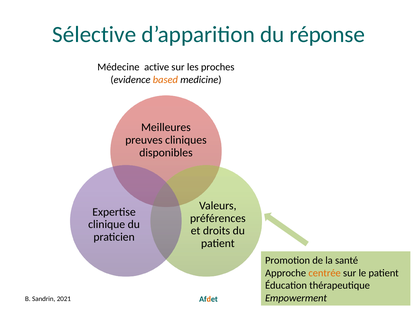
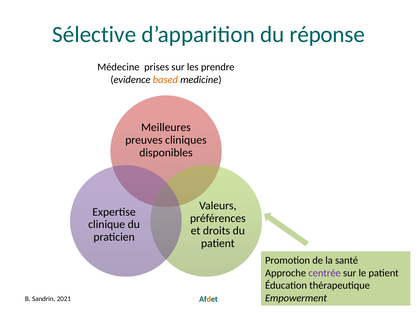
active: active -> prises
proches: proches -> prendre
centrée colour: orange -> purple
